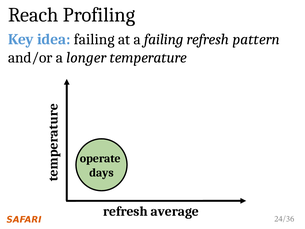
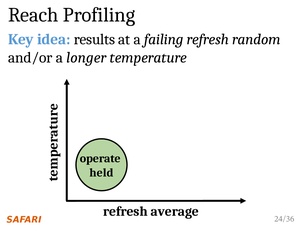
idea failing: failing -> results
pattern: pattern -> random
days: days -> held
